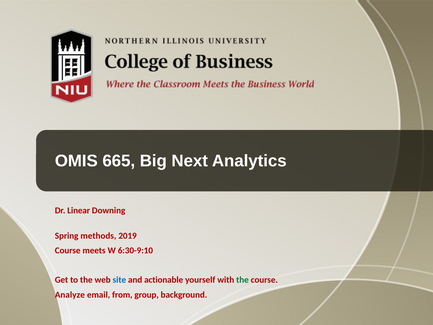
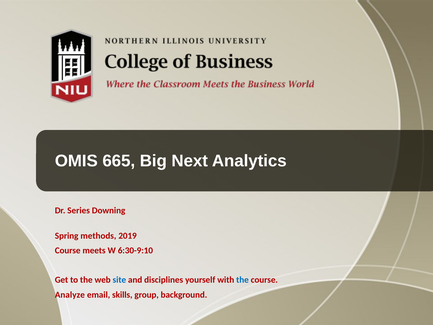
Linear: Linear -> Series
actionable: actionable -> disciplines
the at (242, 280) colour: green -> blue
from: from -> skills
